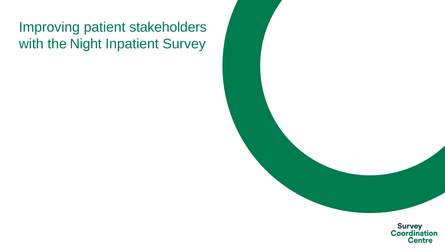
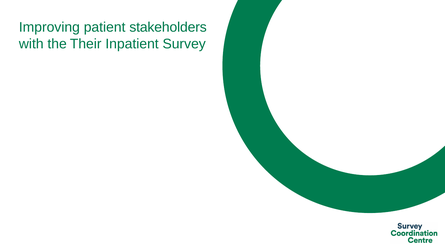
Night: Night -> Their
